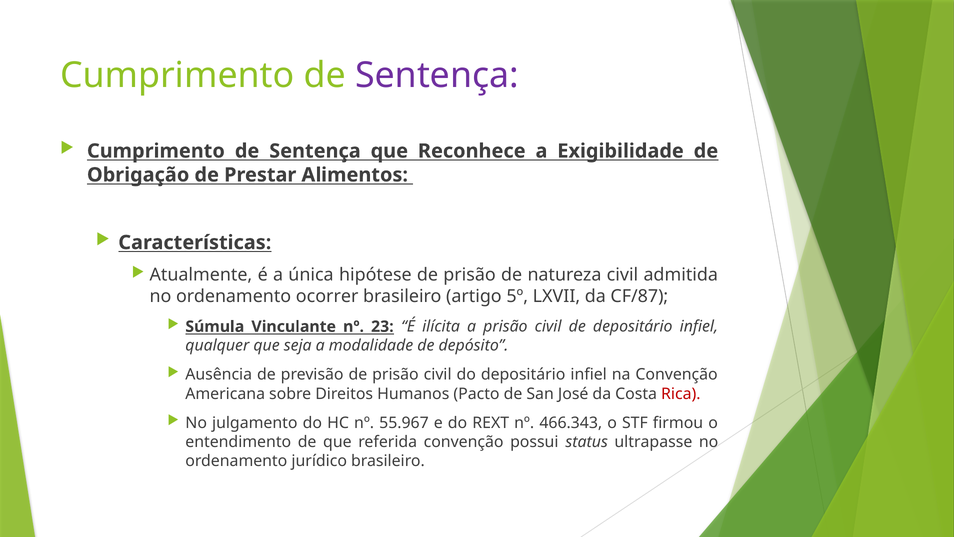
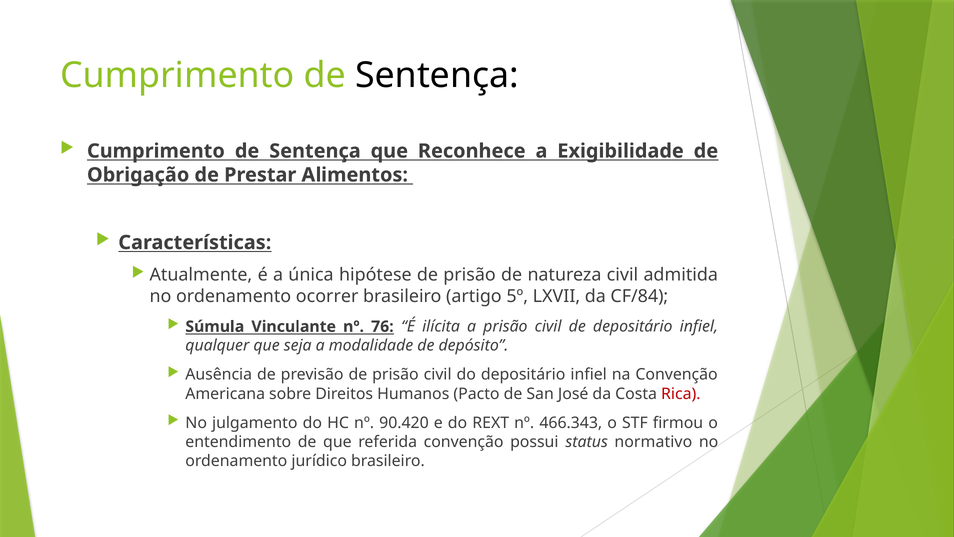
Sentença at (437, 75) colour: purple -> black
CF/87: CF/87 -> CF/84
23: 23 -> 76
55.967: 55.967 -> 90.420
ultrapasse: ultrapasse -> normativo
